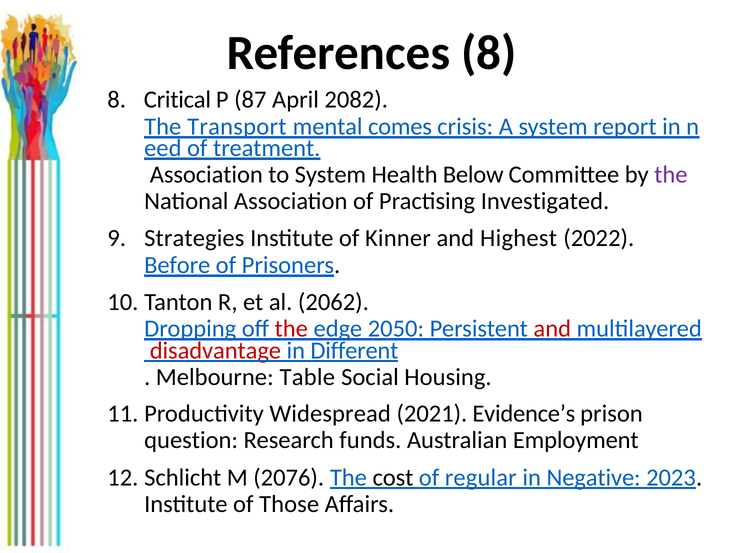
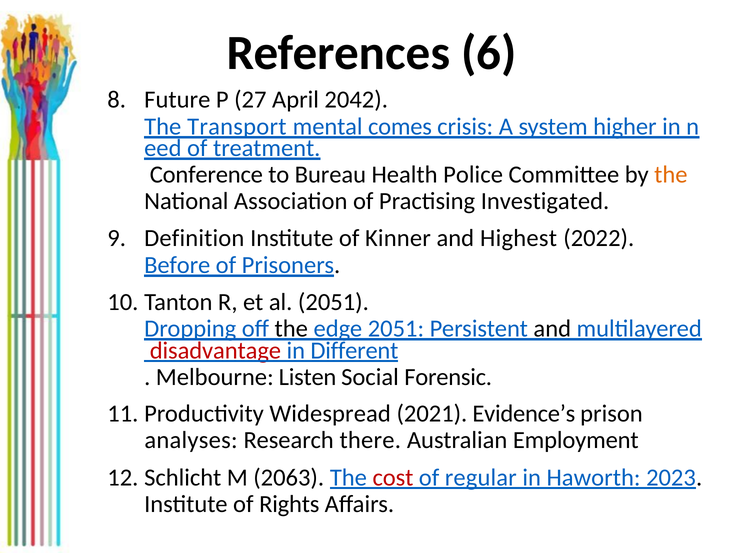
References 8: 8 -> 6
Critical: Critical -> Future
87: 87 -> 27
2082: 2082 -> 2042
report: report -> higher
Association at (206, 175): Association -> Conference
to System: System -> Bureau
Below: Below -> Police
the at (671, 175) colour: purple -> orange
Strategies: Strategies -> Definition
al 2062: 2062 -> 2051
the at (291, 329) colour: red -> black
edge 2050: 2050 -> 2051
and at (552, 329) colour: red -> black
Table: Table -> Listen
Housing: Housing -> Forensic
question: question -> analyses
funds: funds -> there
2076: 2076 -> 2063
cost colour: black -> red
Negative: Negative -> Haworth
Those: Those -> Rights
